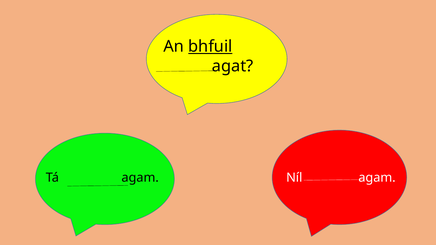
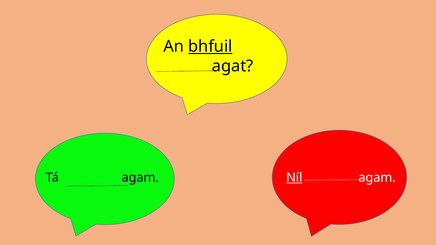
Níl underline: none -> present
